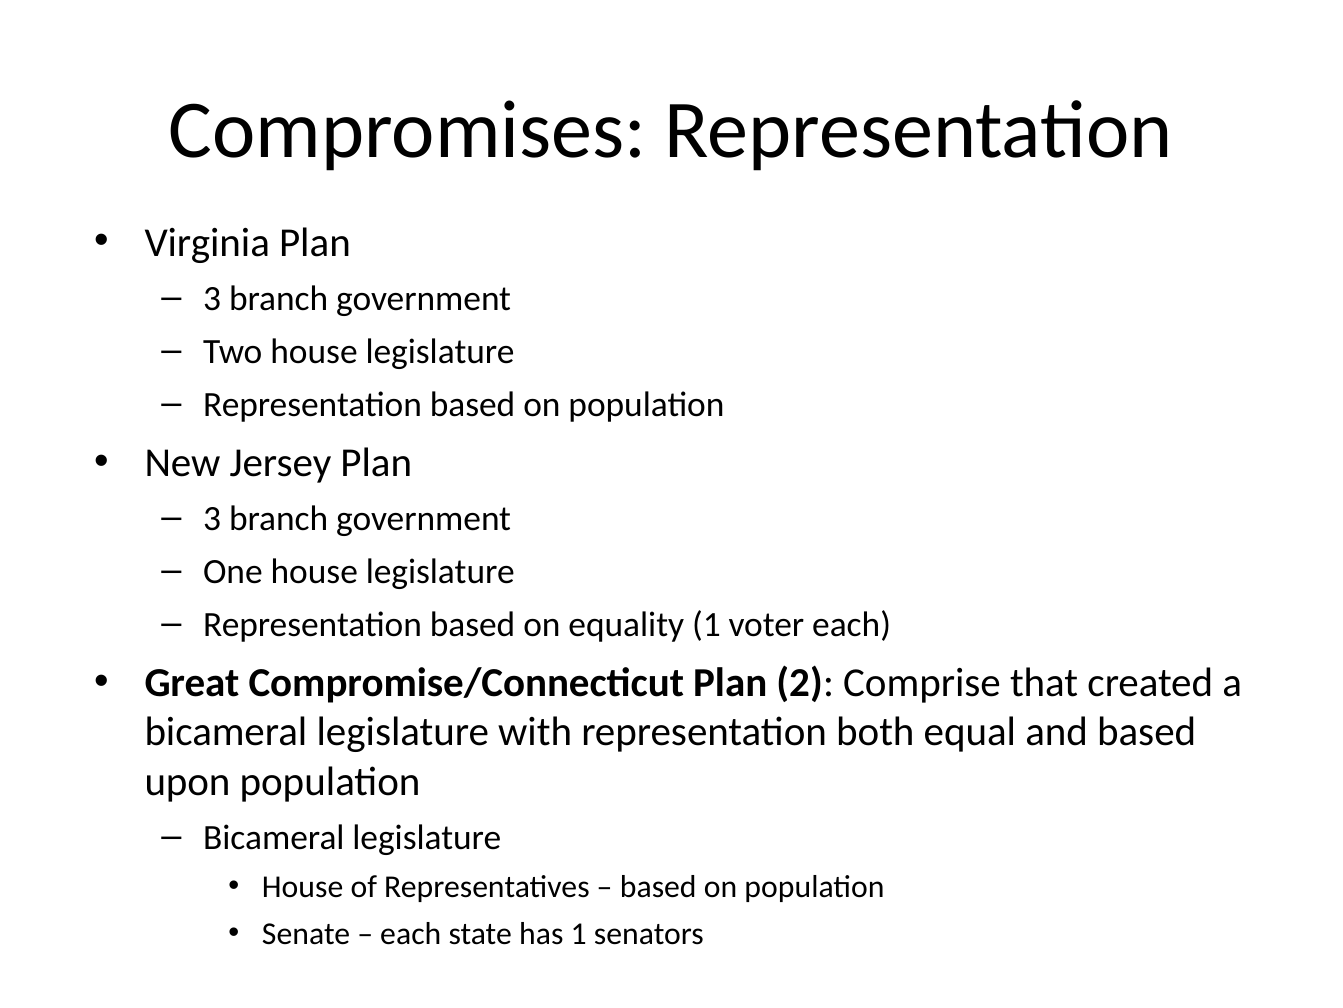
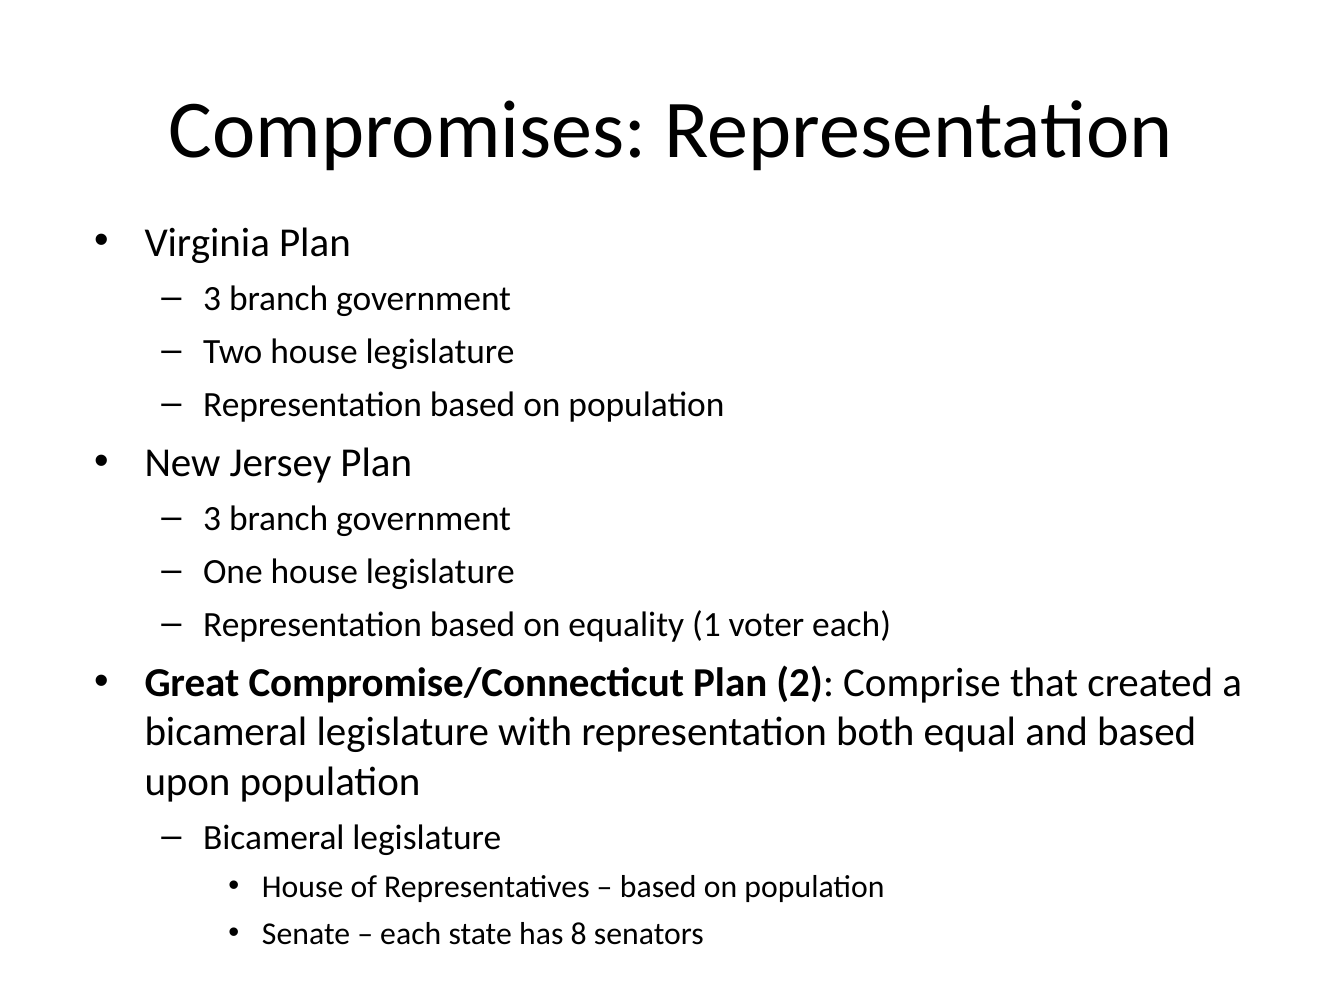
has 1: 1 -> 8
